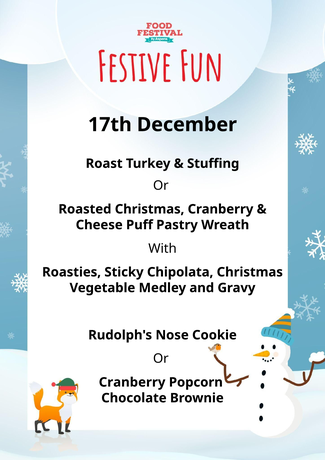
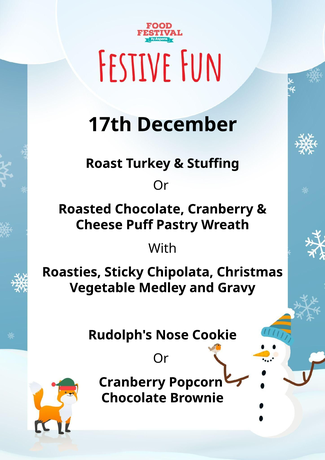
Roasted Christmas: Christmas -> Chocolate
